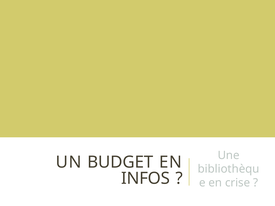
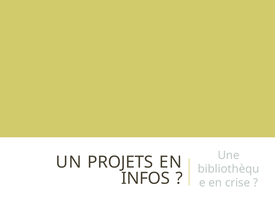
BUDGET: BUDGET -> PROJETS
